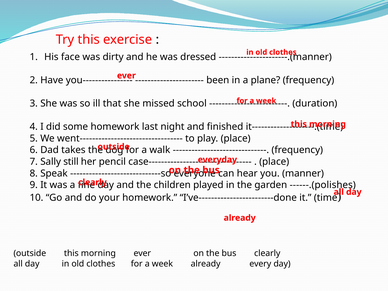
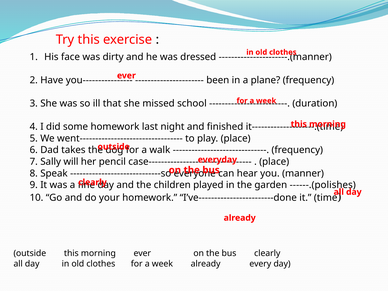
still: still -> will
